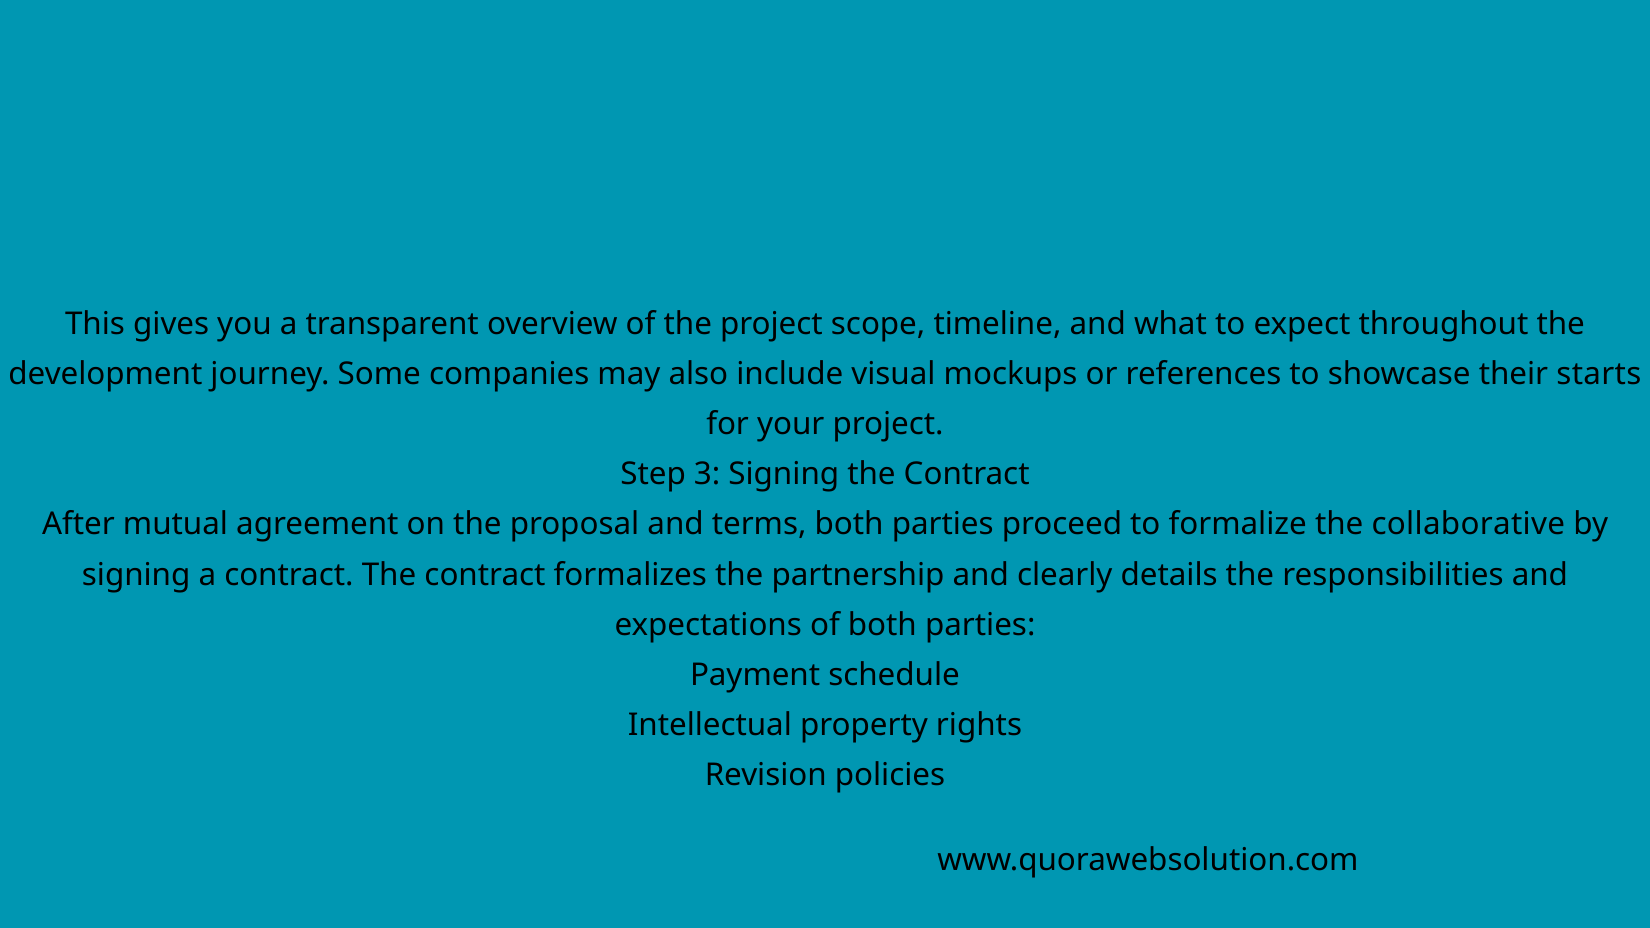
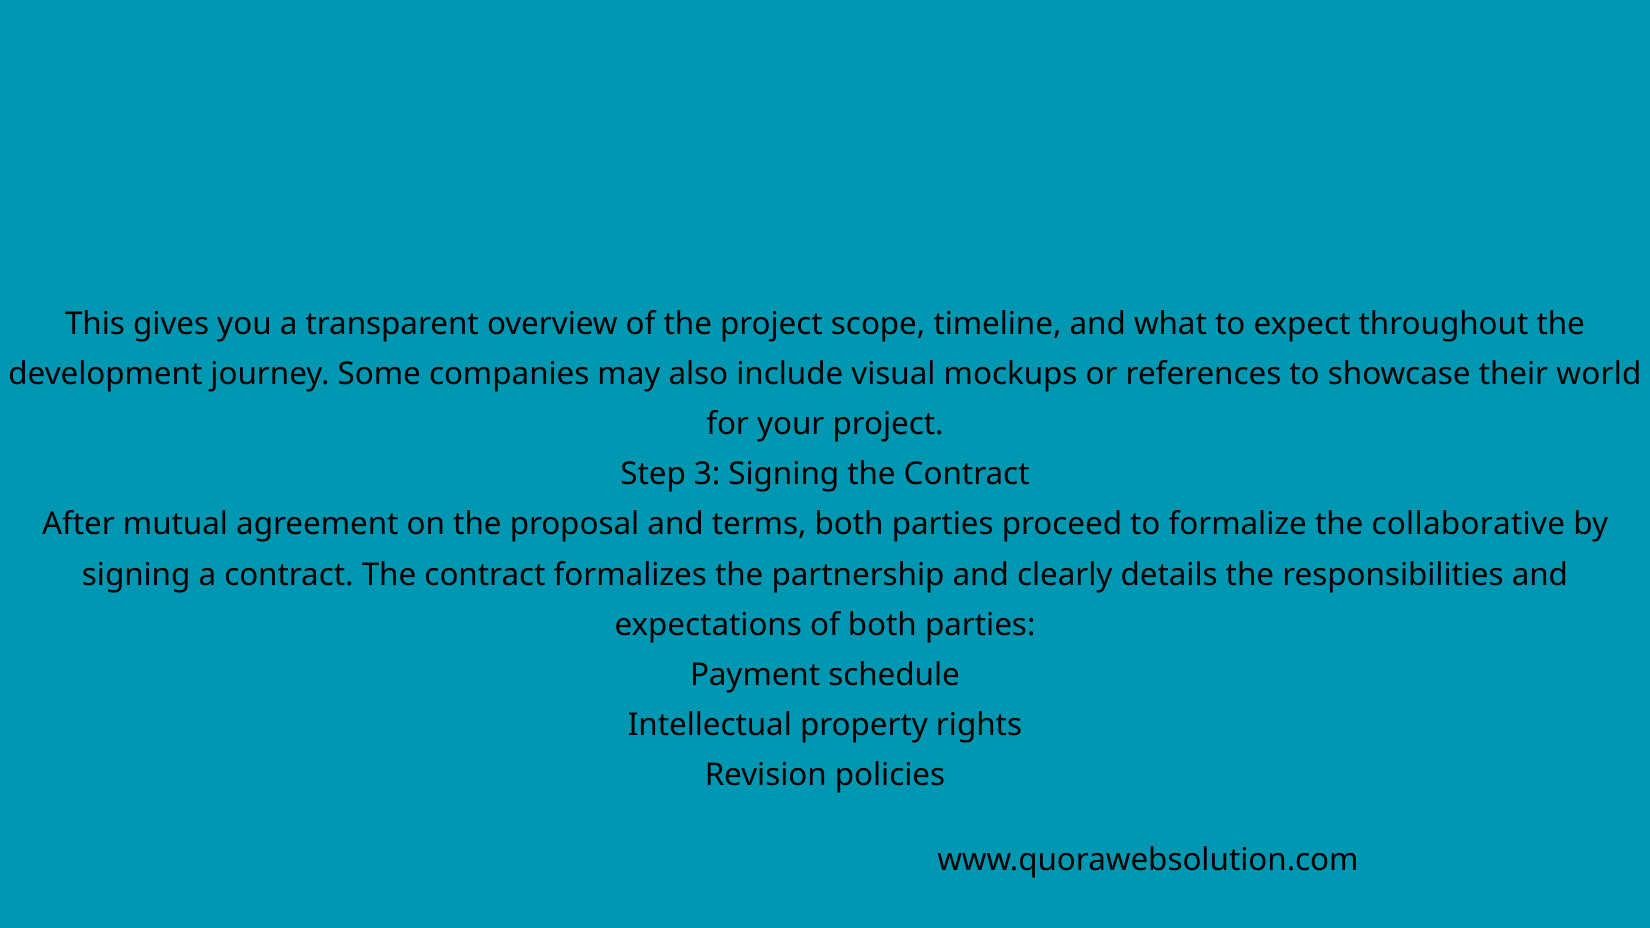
starts: starts -> world
